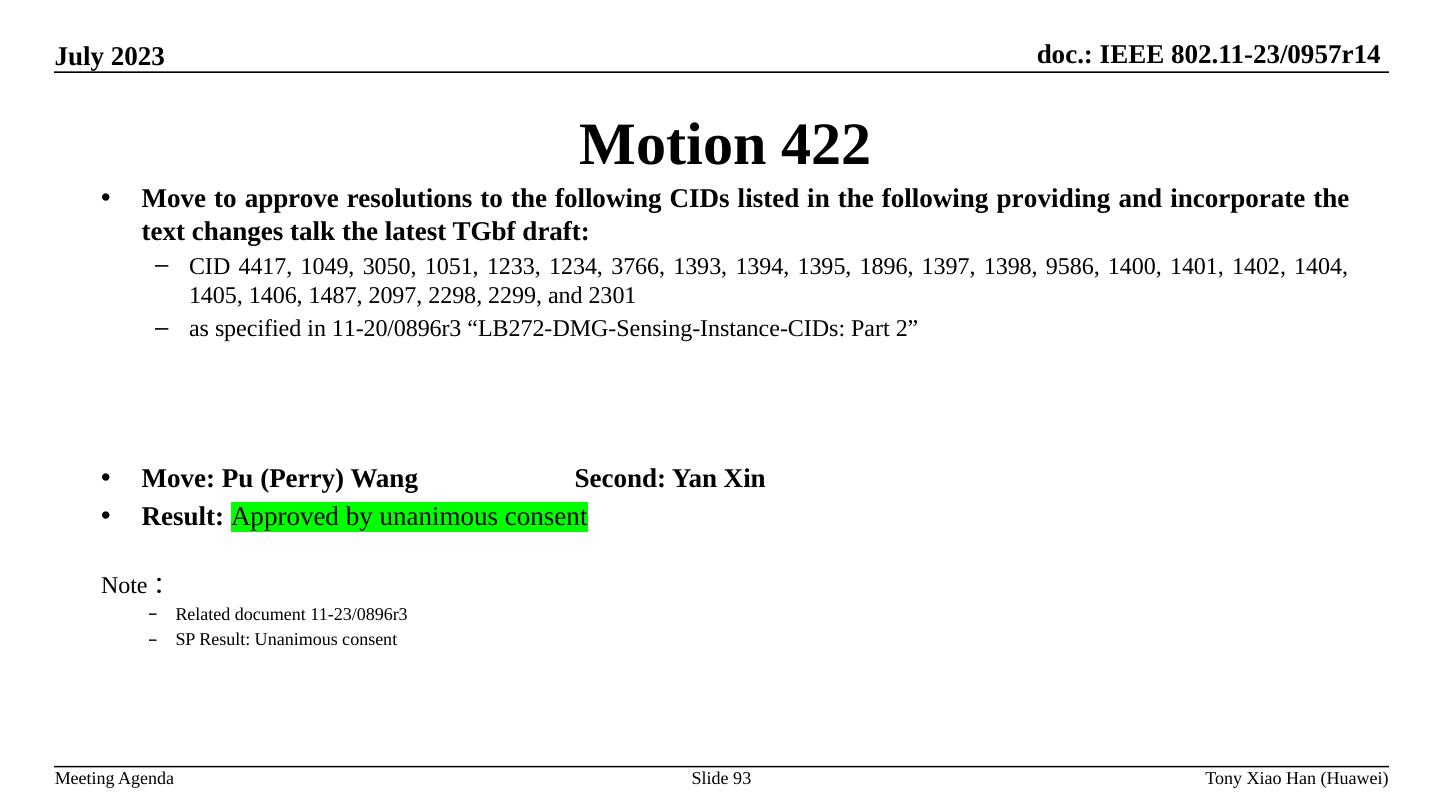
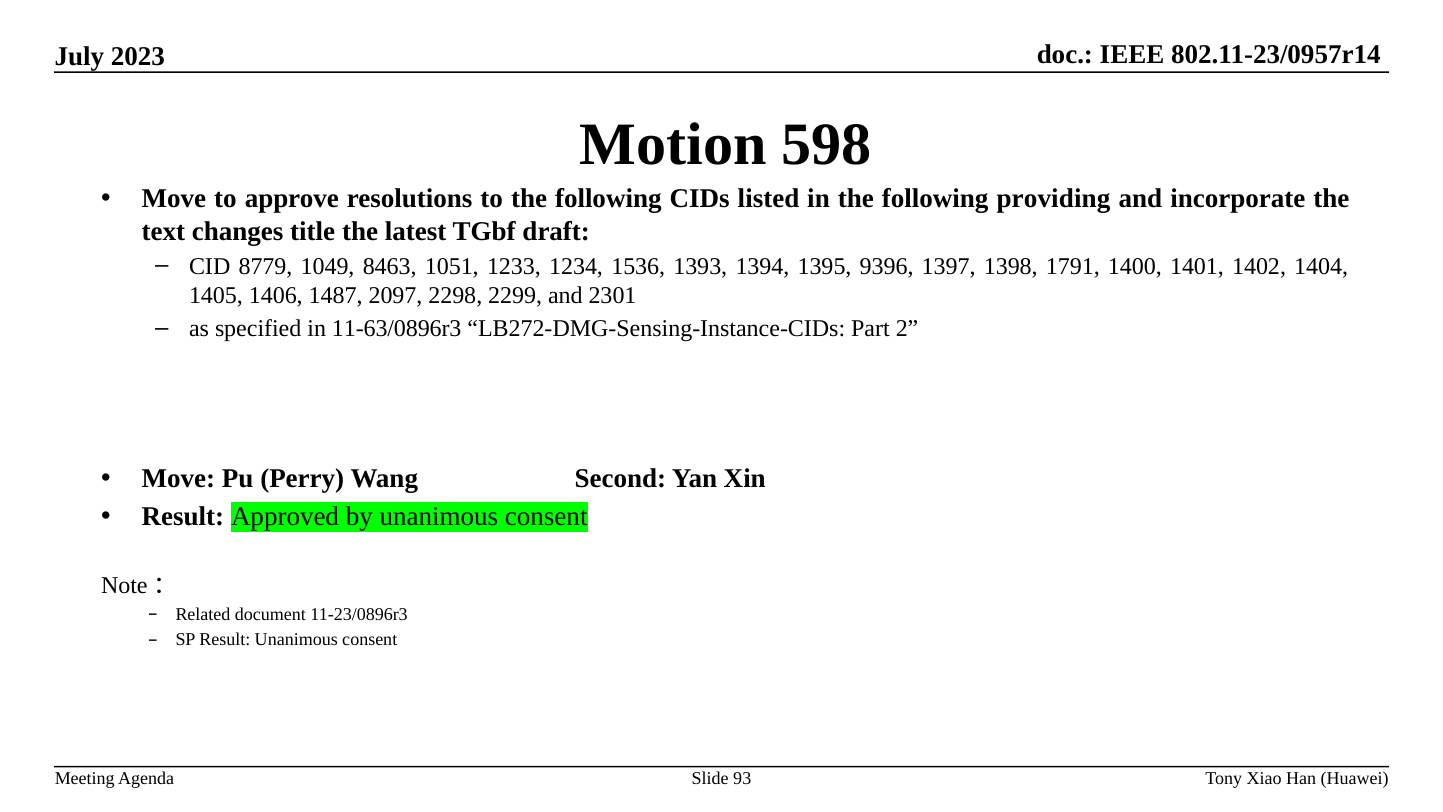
422: 422 -> 598
talk: talk -> title
4417: 4417 -> 8779
3050: 3050 -> 8463
3766: 3766 -> 1536
1896: 1896 -> 9396
9586: 9586 -> 1791
11-20/0896r3: 11-20/0896r3 -> 11-63/0896r3
